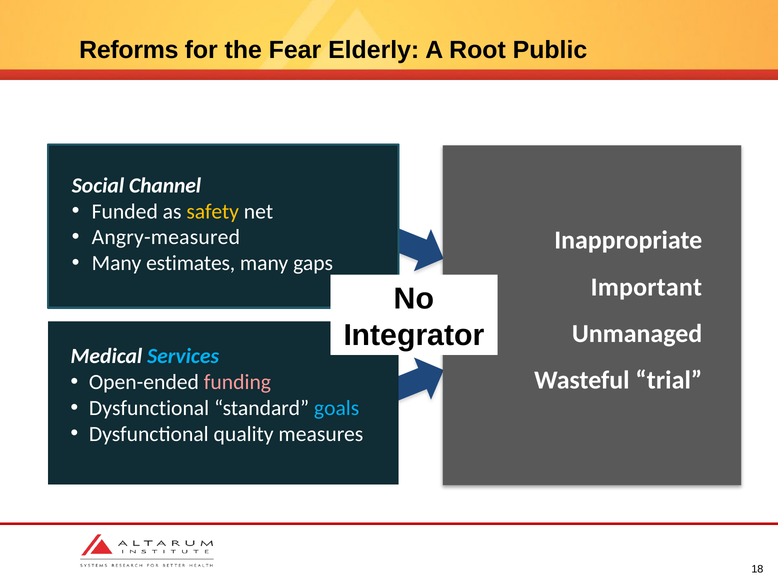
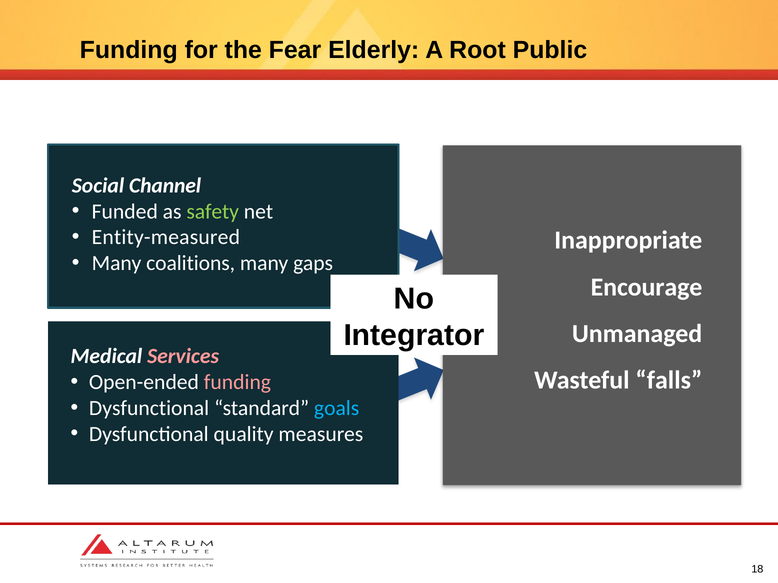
Reforms at (129, 50): Reforms -> Funding
safety colour: yellow -> light green
Angry-measured: Angry-measured -> Entity-measured
estimates: estimates -> coalitions
Important: Important -> Encourage
Services colour: light blue -> pink
trial: trial -> falls
